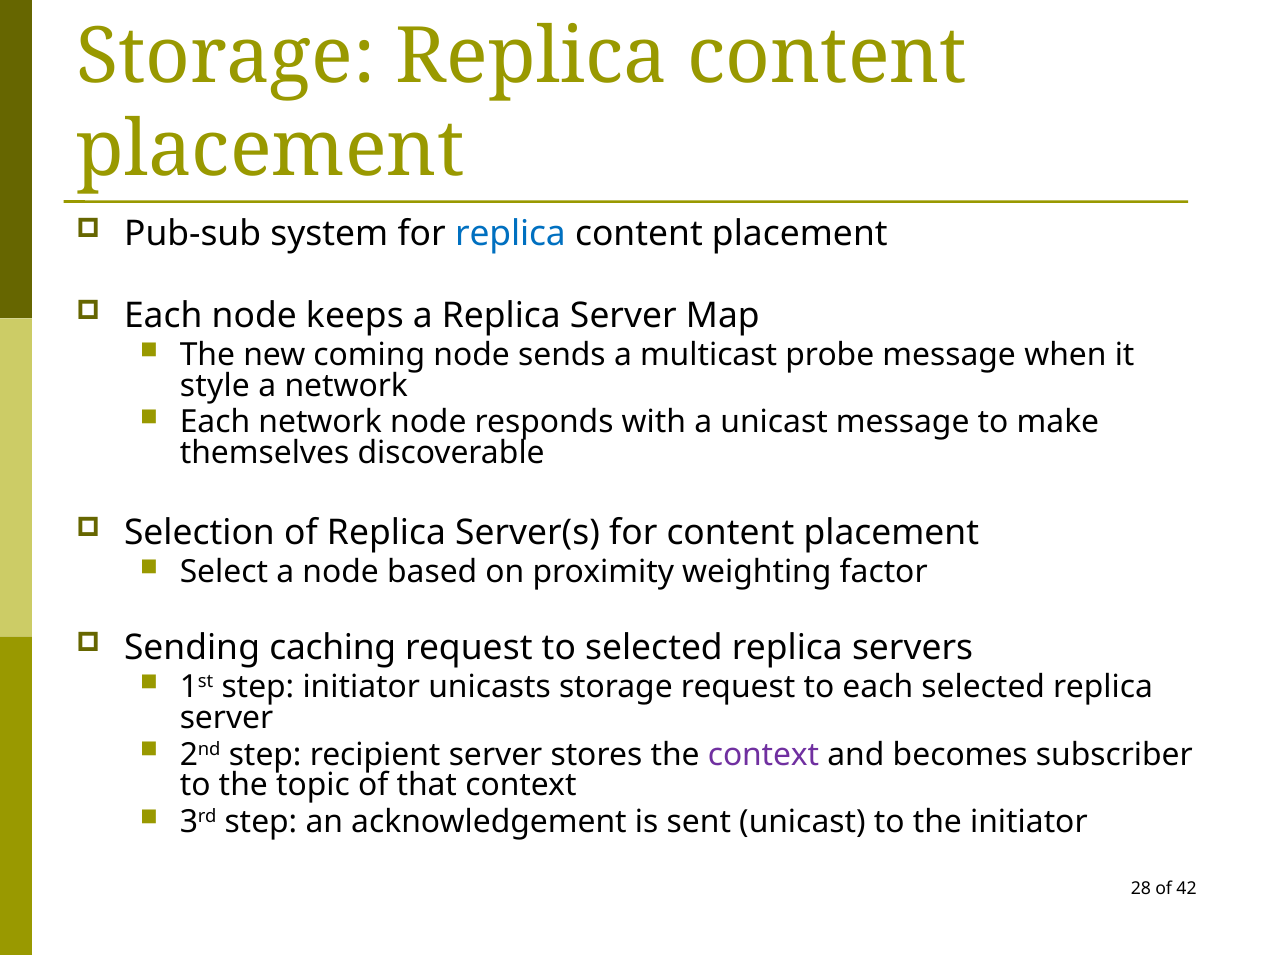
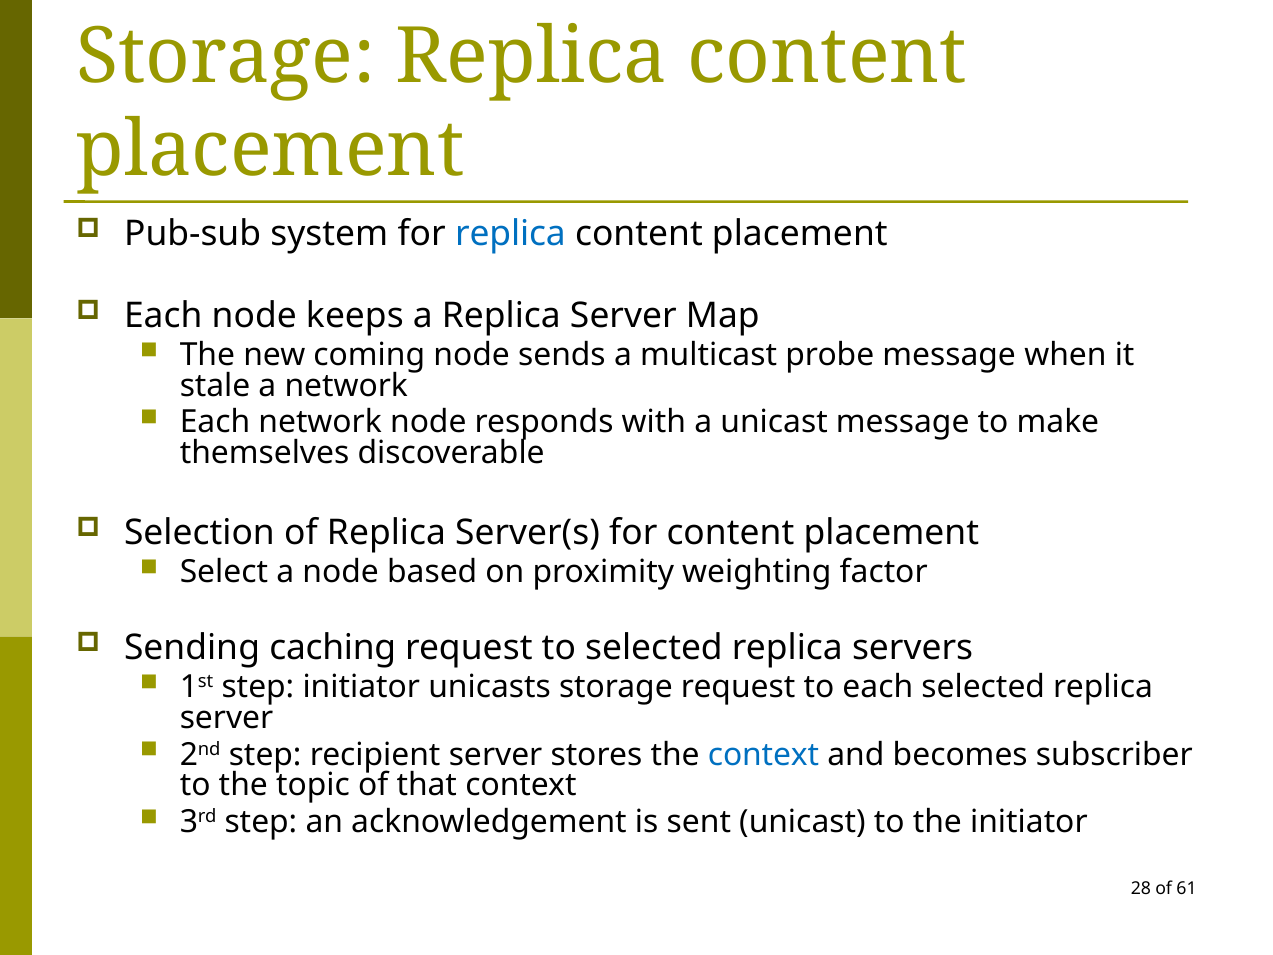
style: style -> stale
context at (763, 754) colour: purple -> blue
42: 42 -> 61
